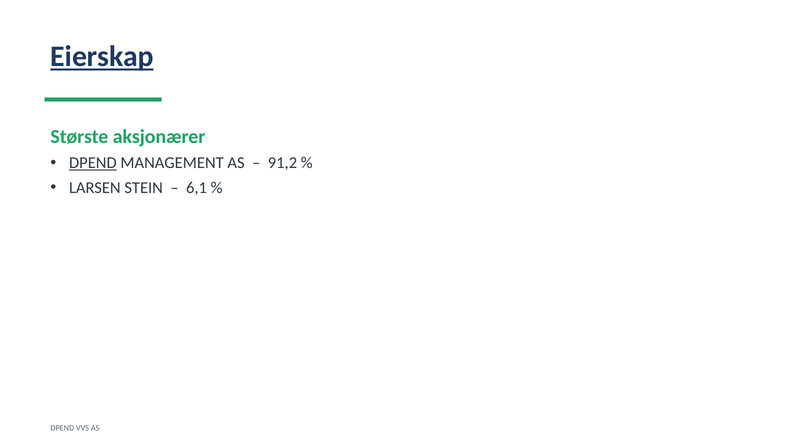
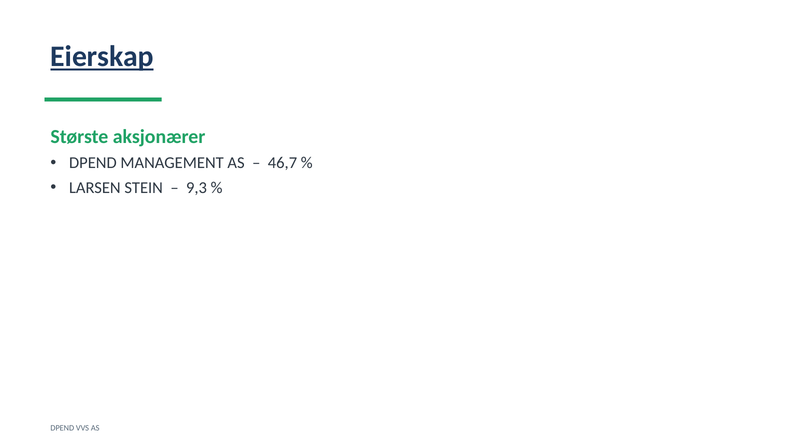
DPEND at (93, 163) underline: present -> none
91,2: 91,2 -> 46,7
6,1: 6,1 -> 9,3
